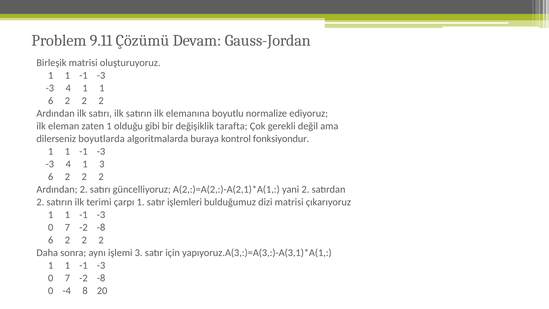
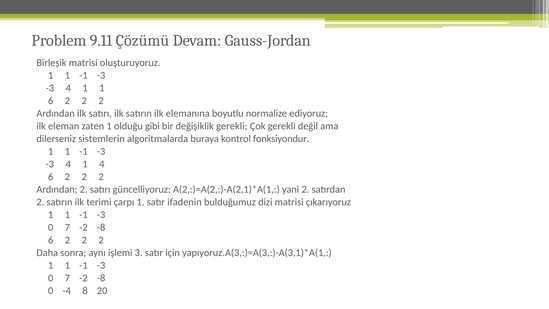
değişiklik tarafta: tarafta -> gerekli
boyutlarda: boyutlarda -> sistemlerin
1 3: 3 -> 4
işlemleri: işlemleri -> ifadenin
